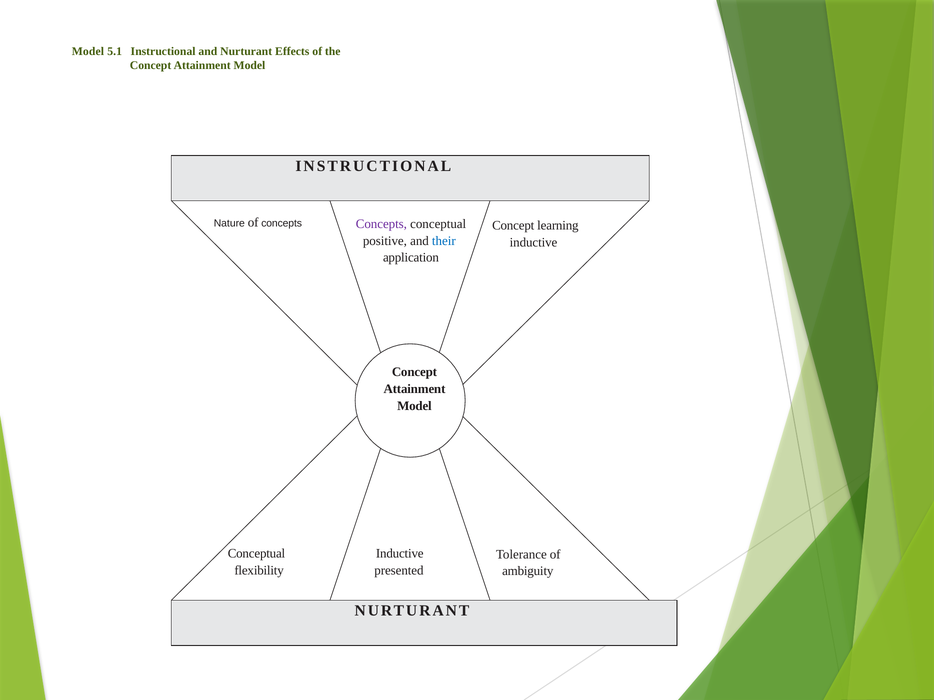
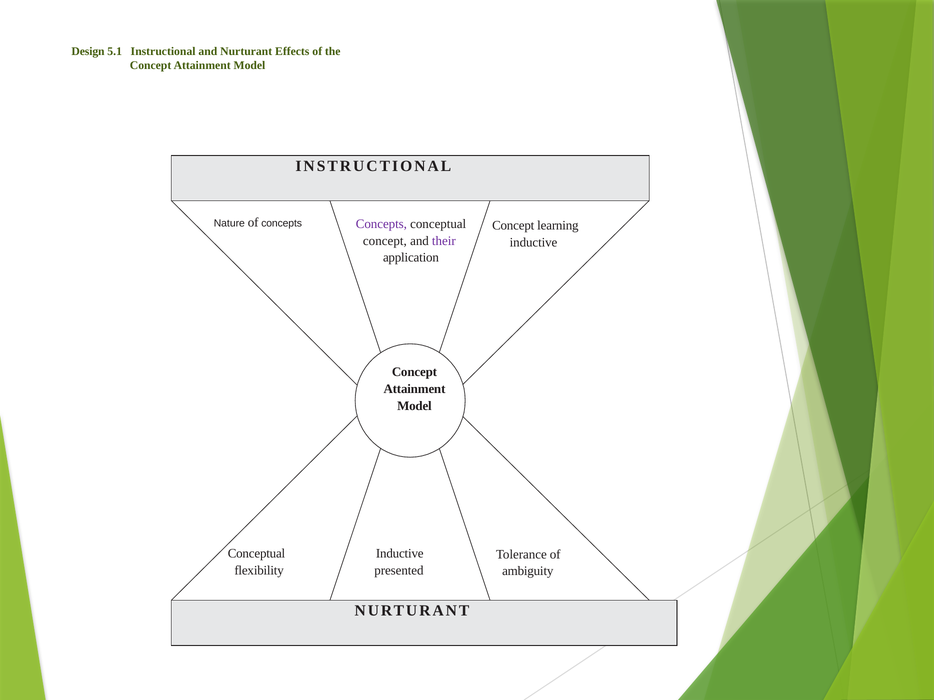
Model at (88, 51): Model -> Design
positive at (385, 241): positive -> concept
their colour: blue -> purple
